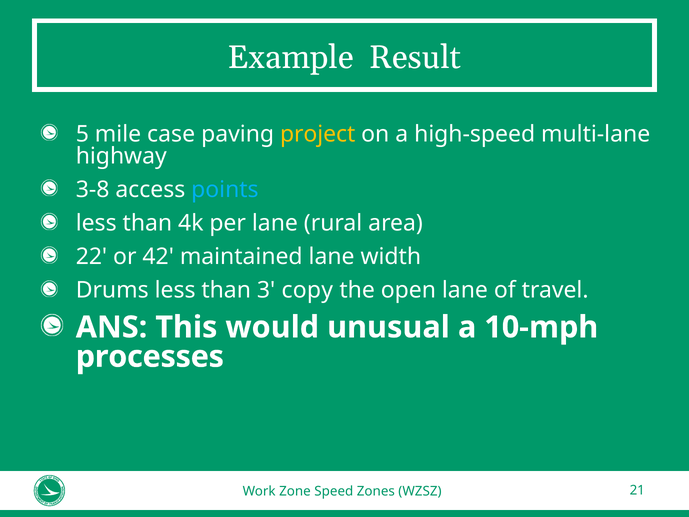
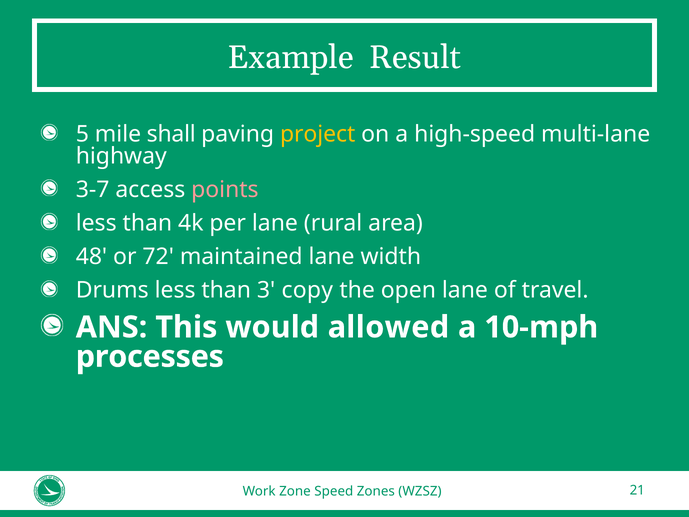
case: case -> shall
3-8: 3-8 -> 3-7
points colour: light blue -> pink
22: 22 -> 48
42: 42 -> 72
unusual: unusual -> allowed
